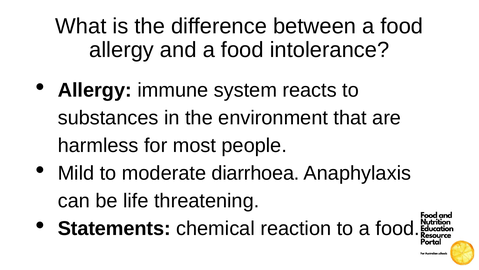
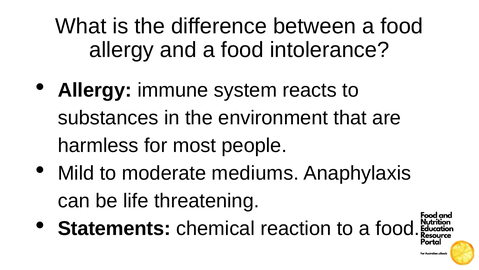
diarrhoea: diarrhoea -> mediums
